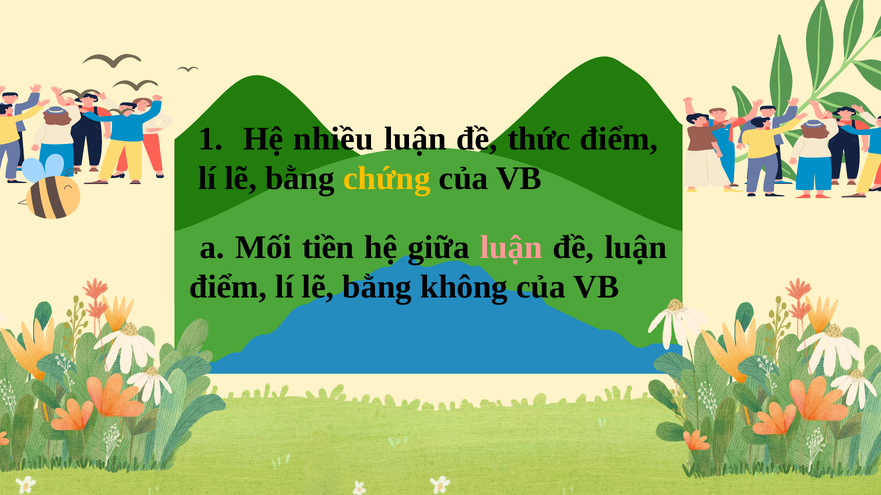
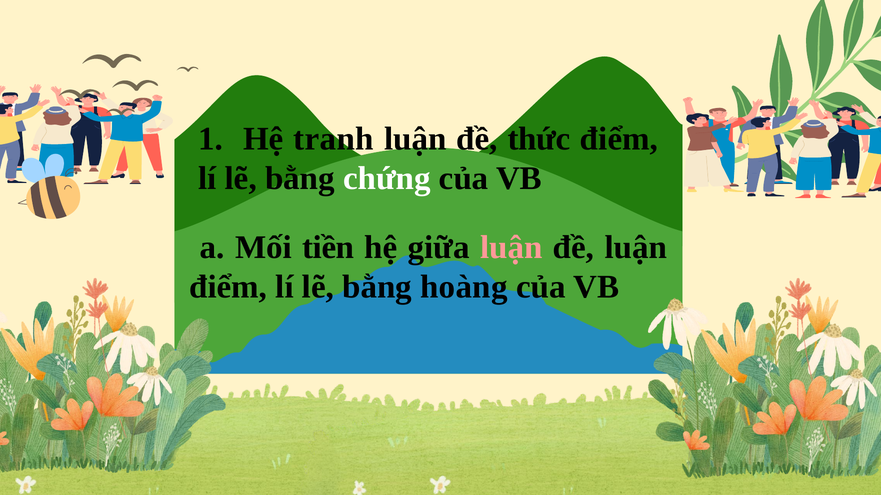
nhiều: nhiều -> tranh
chứng colour: yellow -> white
không: không -> hoàng
